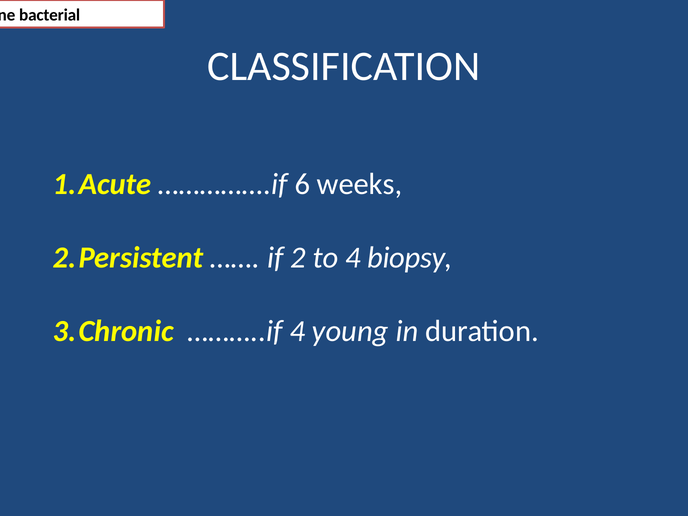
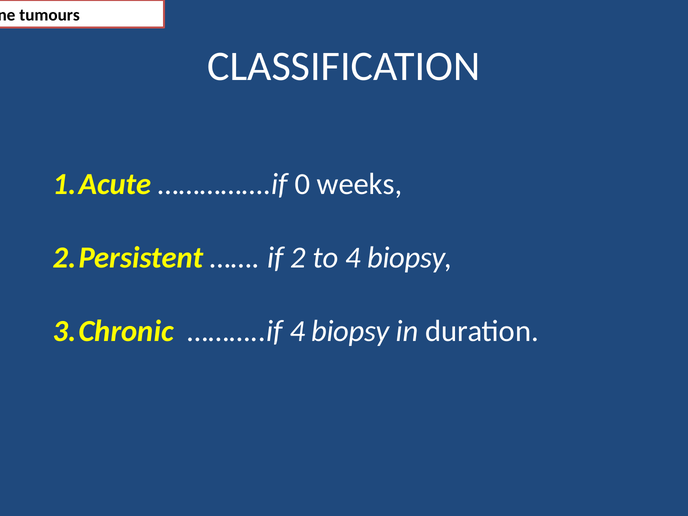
bacterial: bacterial -> tumours
6: 6 -> 0
………..if 4 young: young -> biopsy
